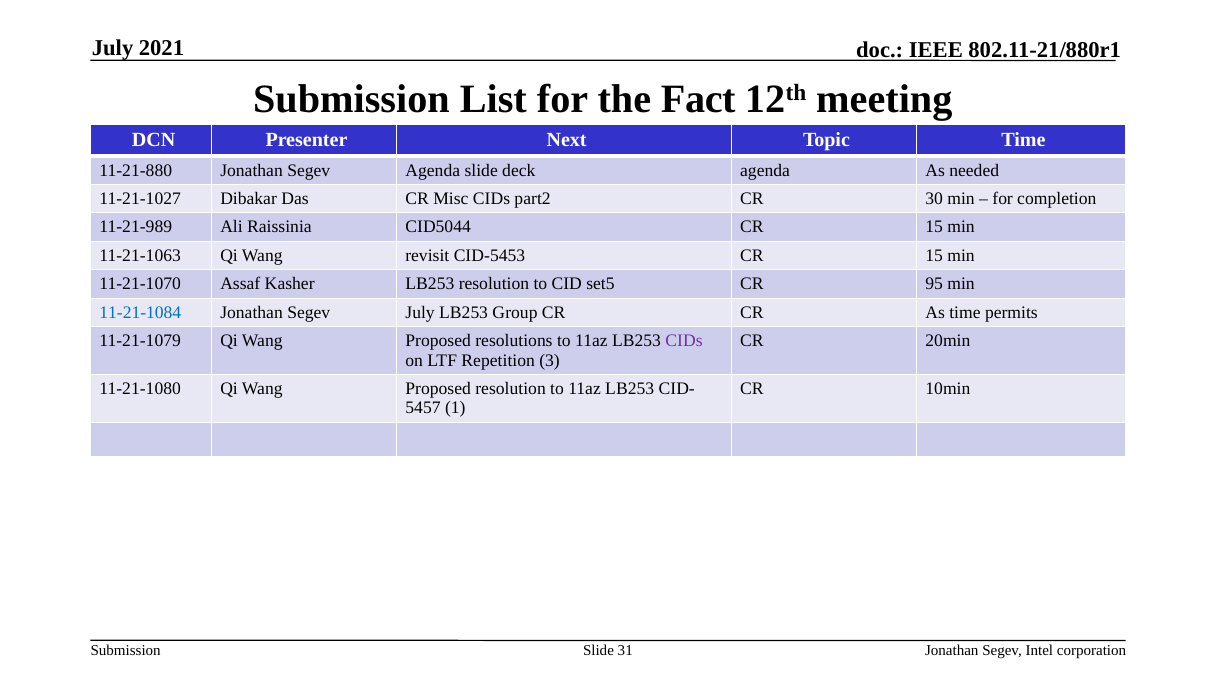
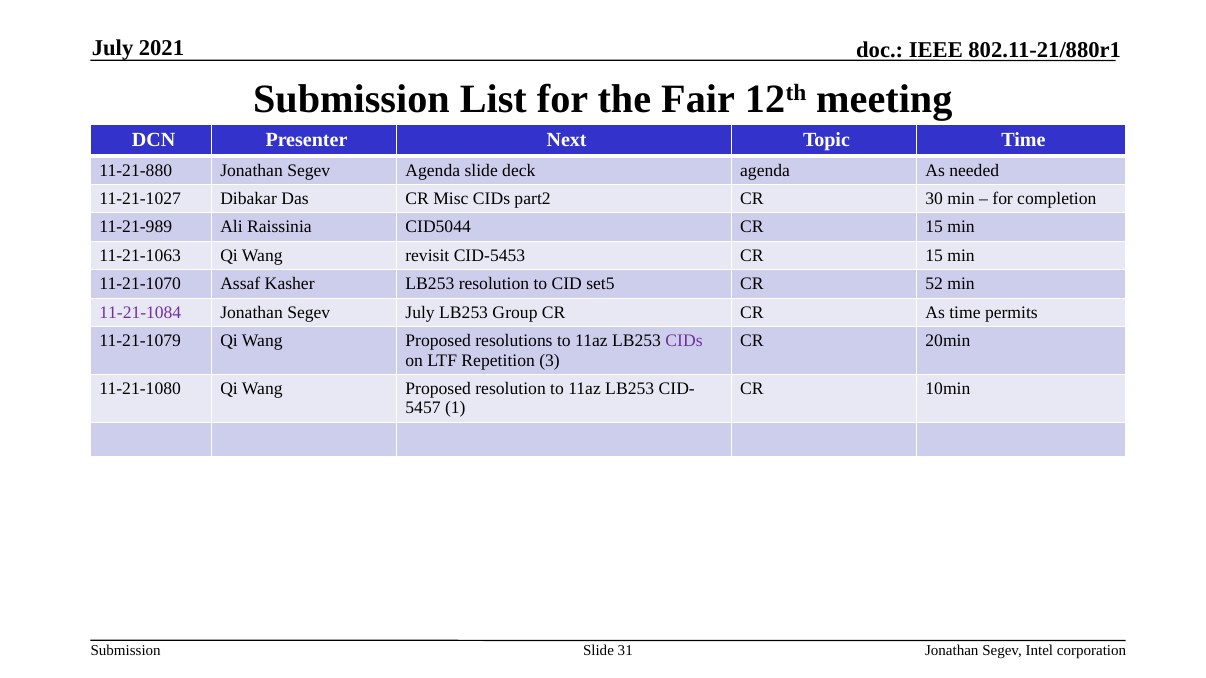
Fact: Fact -> Fair
95: 95 -> 52
11-21-1084 colour: blue -> purple
